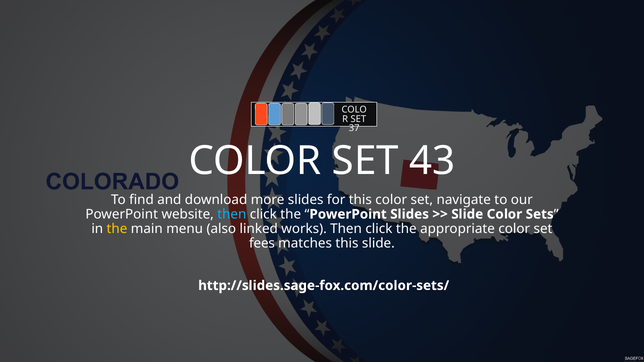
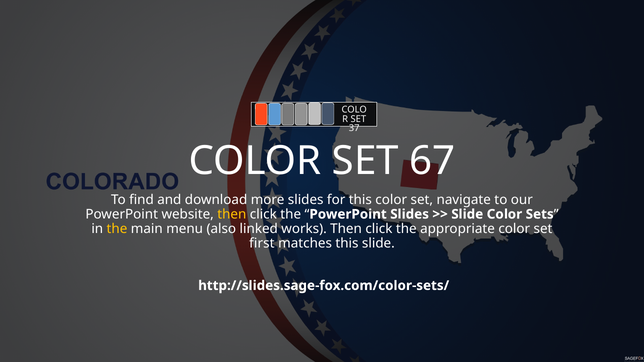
43: 43 -> 67
then at (232, 214) colour: light blue -> yellow
fees: fees -> first
